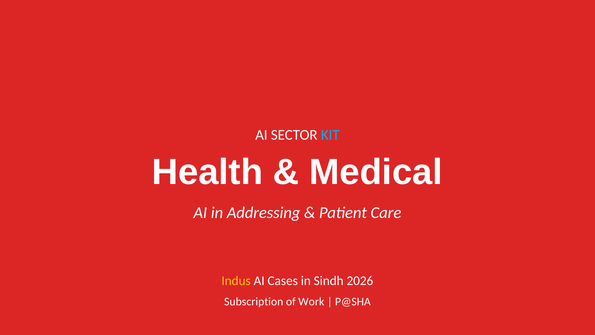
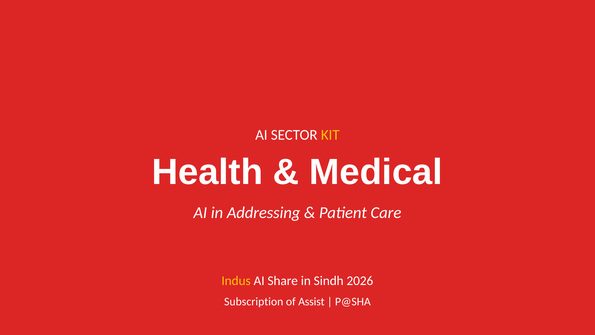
KIT colour: light blue -> yellow
Cases: Cases -> Share
Work: Work -> Assist
